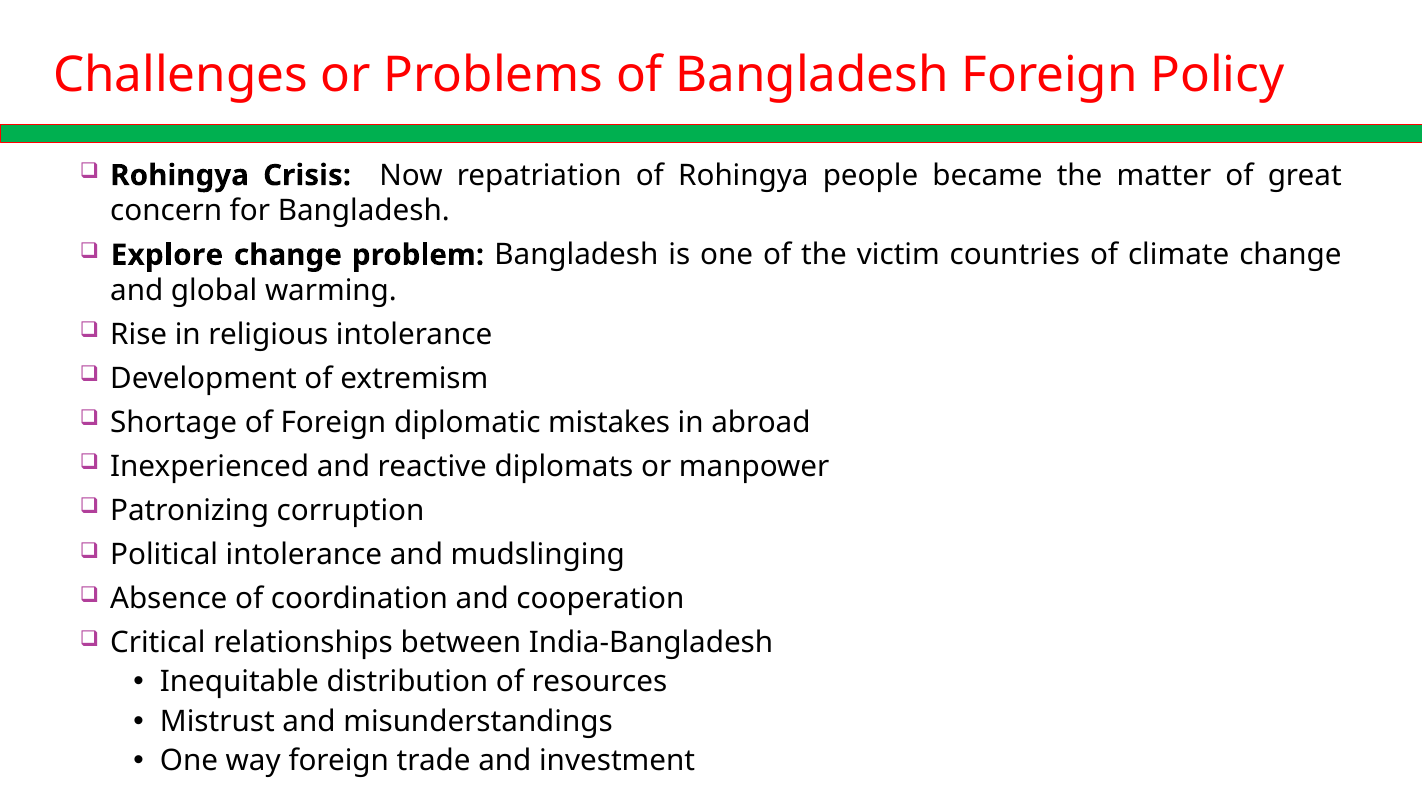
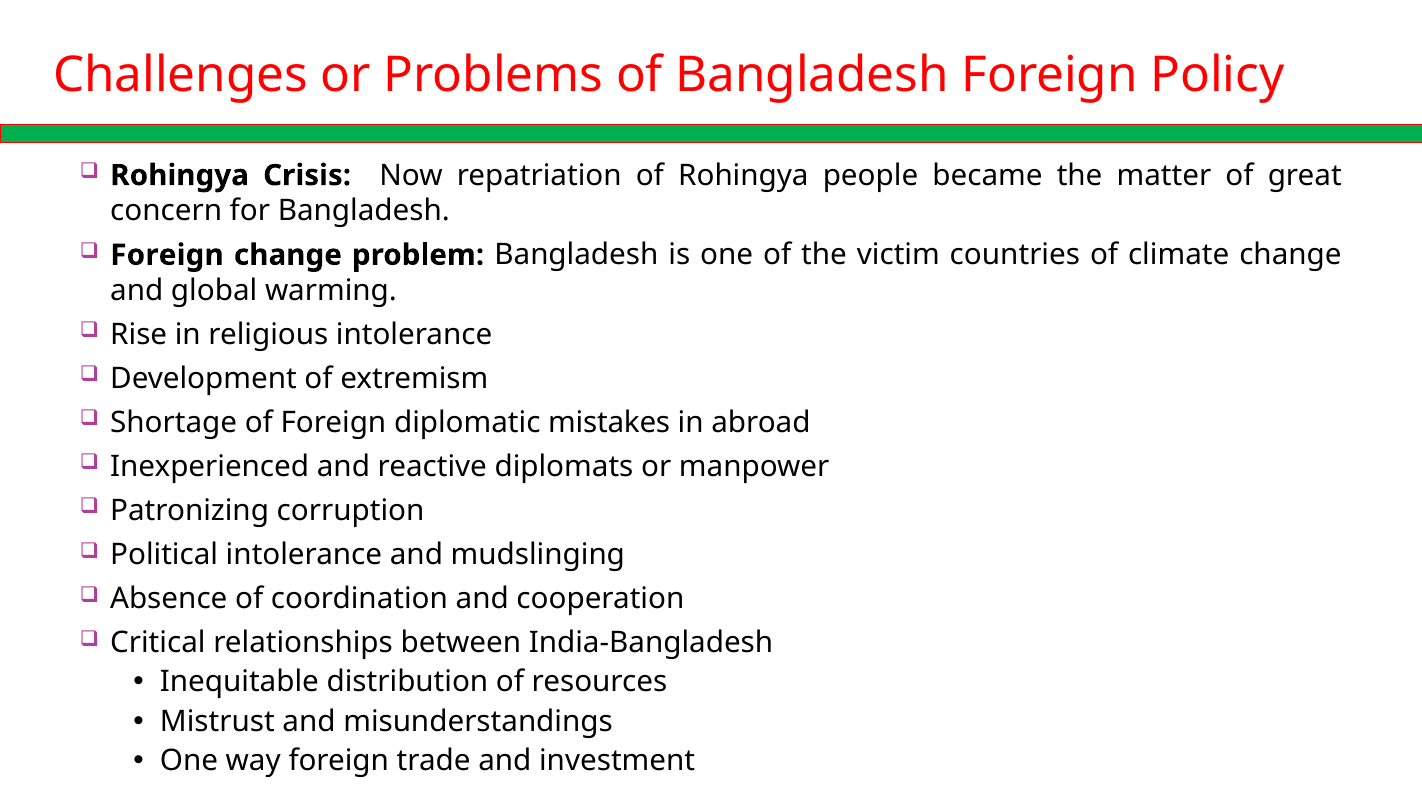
Explore at (167, 255): Explore -> Foreign
